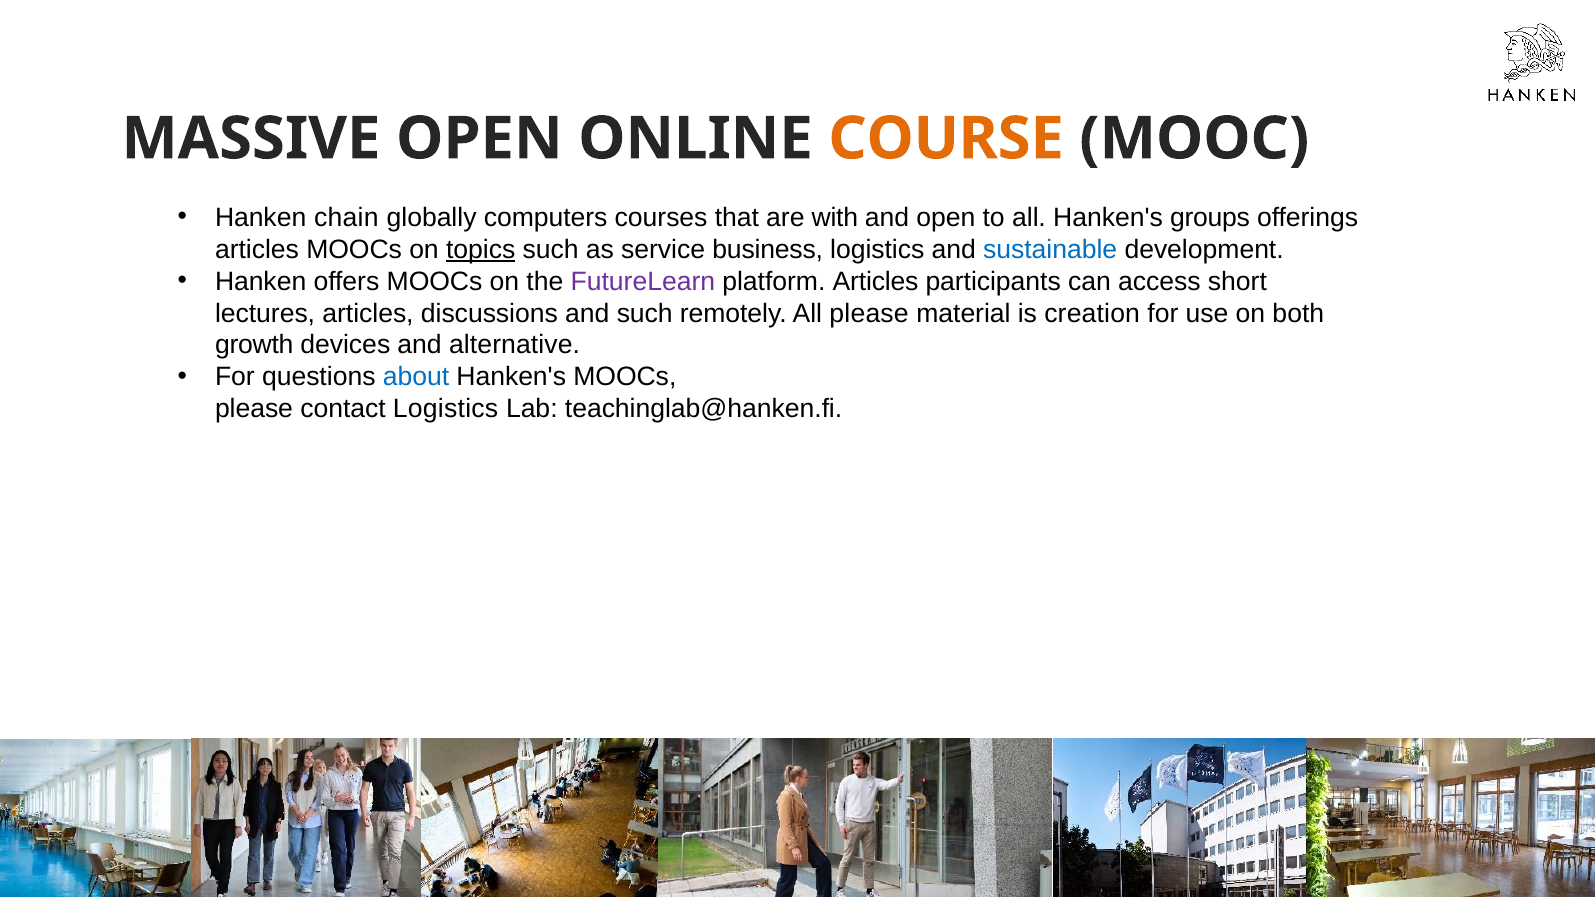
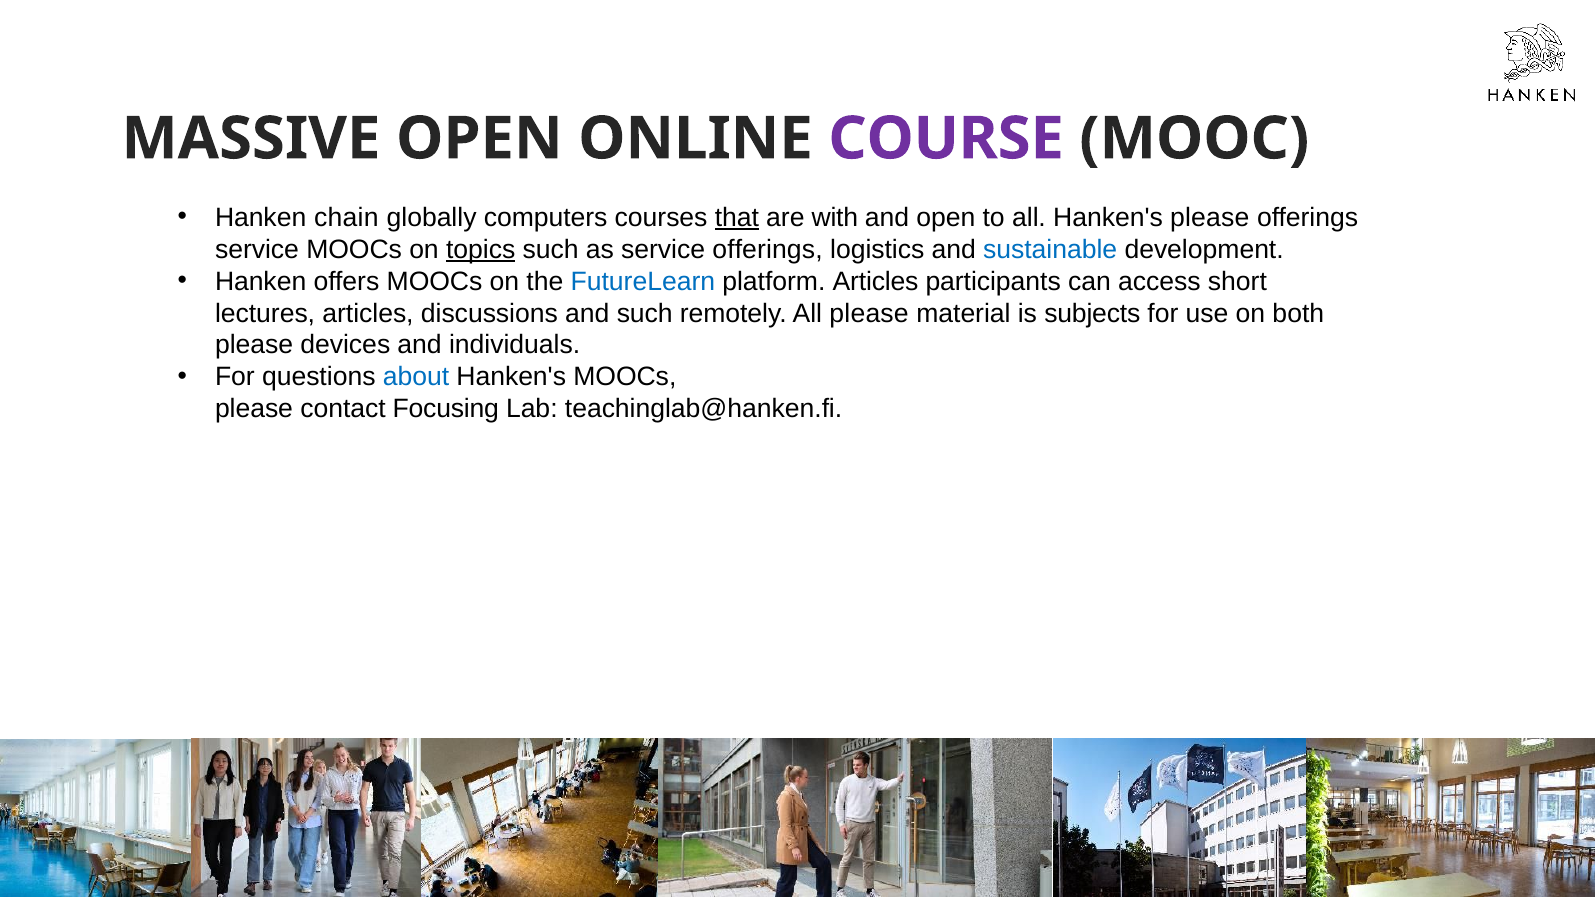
COURSE colour: orange -> purple
that underline: none -> present
Hanken's groups: groups -> please
articles at (257, 250): articles -> service
service business: business -> offerings
FutureLearn colour: purple -> blue
creation: creation -> subjects
growth at (254, 345): growth -> please
alternative: alternative -> individuals
contact Logistics: Logistics -> Focusing
